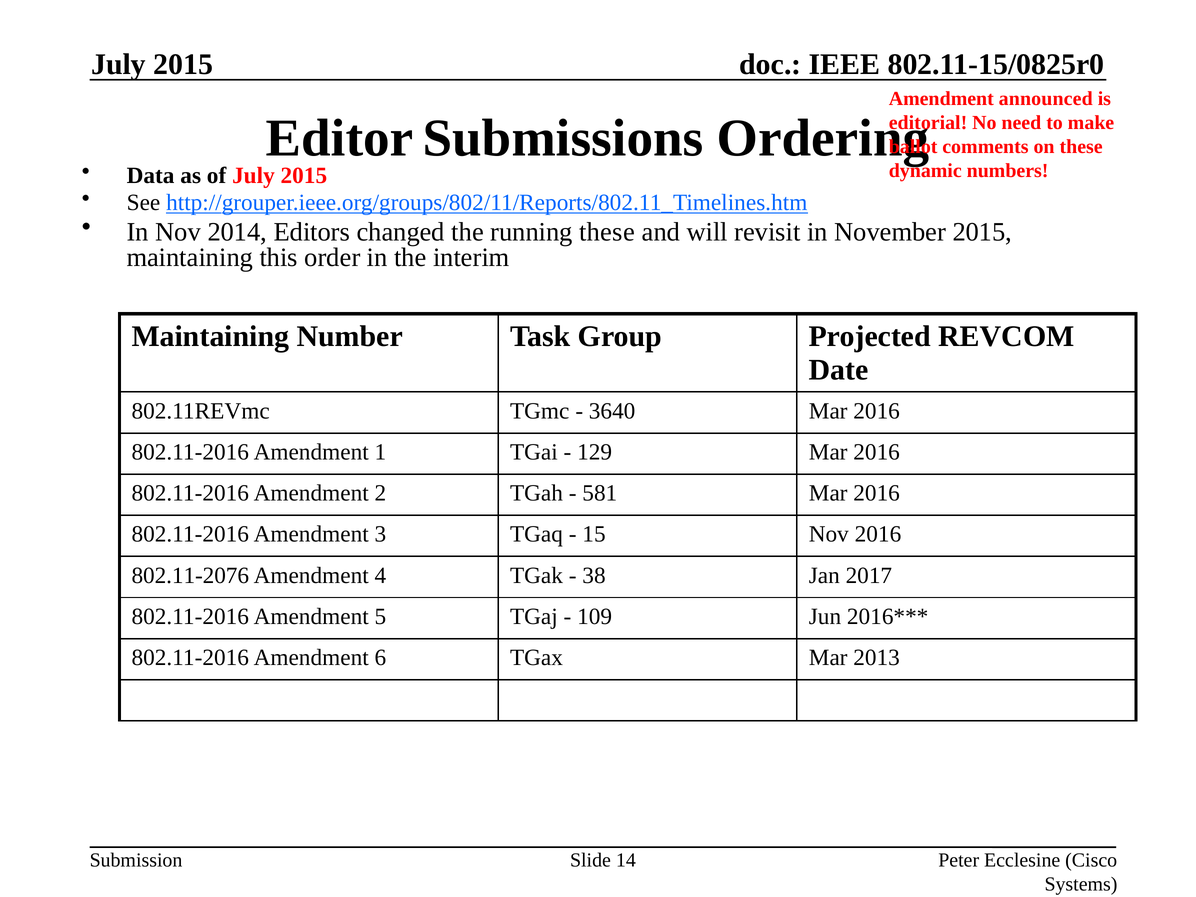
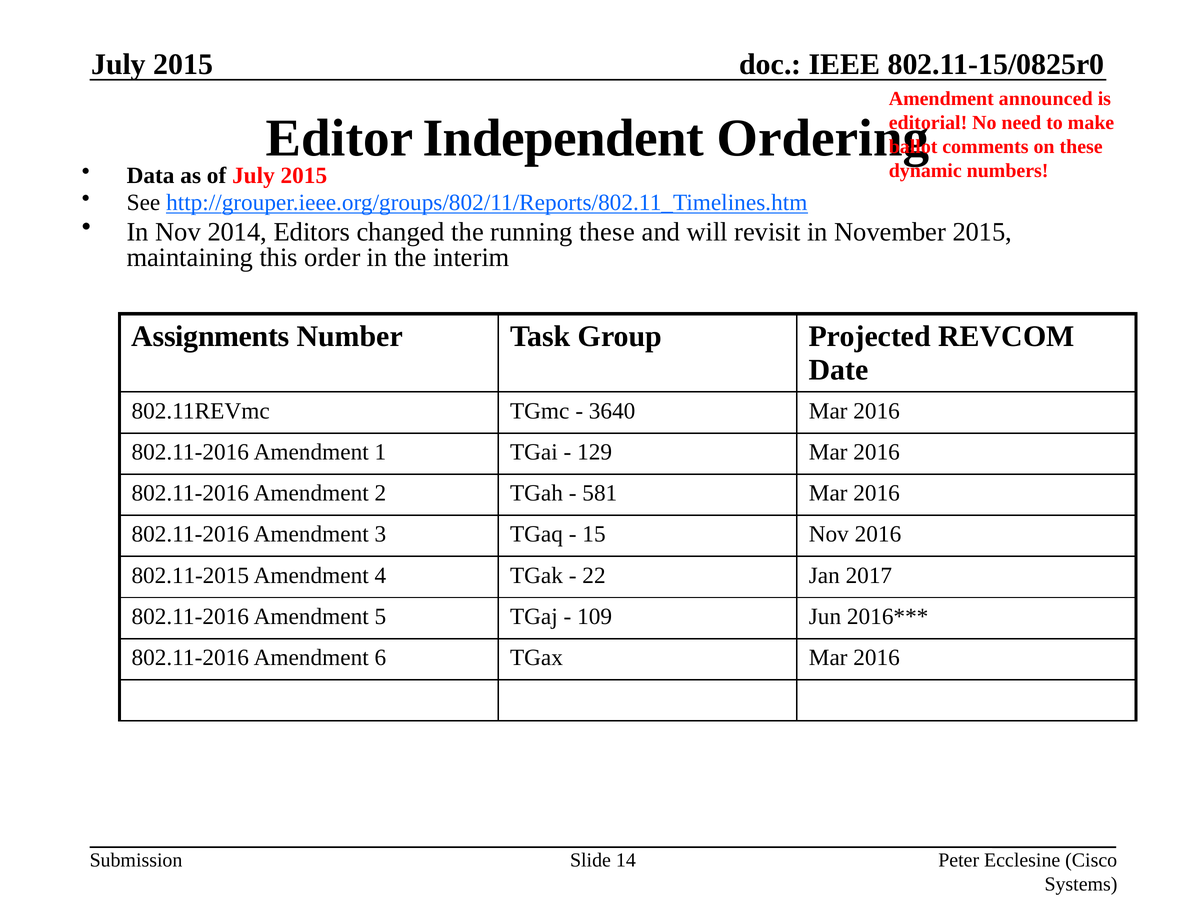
Submissions: Submissions -> Independent
Maintaining at (210, 337): Maintaining -> Assignments
802.11-2076: 802.11-2076 -> 802.11-2015
38: 38 -> 22
TGax Mar 2013: 2013 -> 2016
